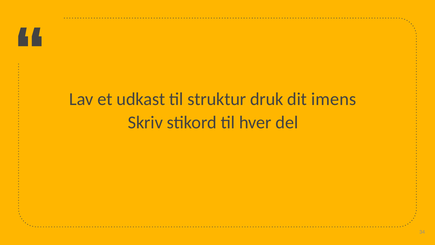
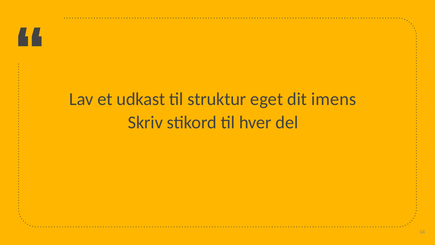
druk: druk -> eget
